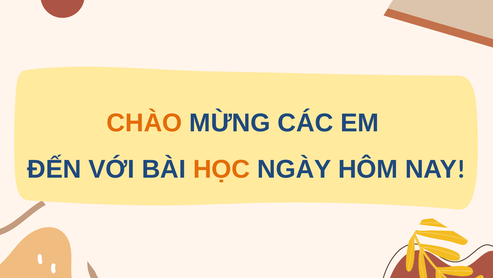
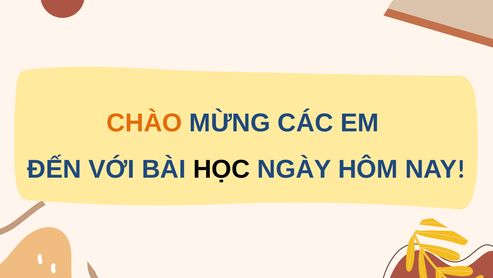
HỌC colour: orange -> black
